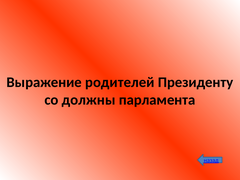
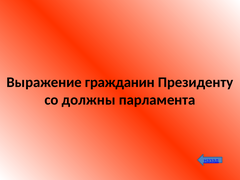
родителей: родителей -> гражданин
